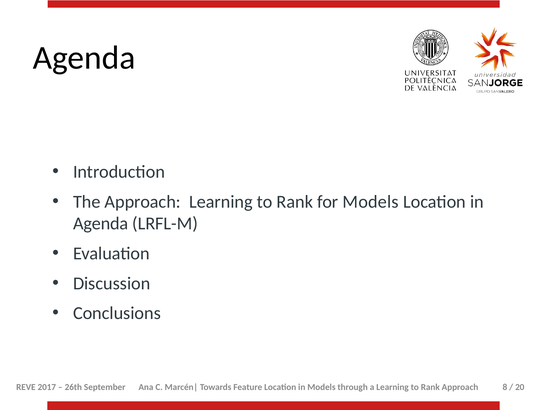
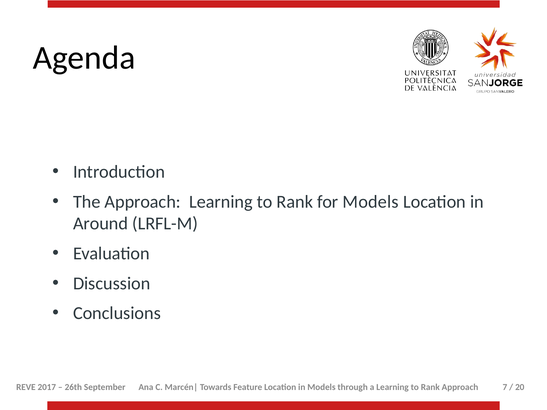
Agenda at (101, 224): Agenda -> Around
8: 8 -> 7
